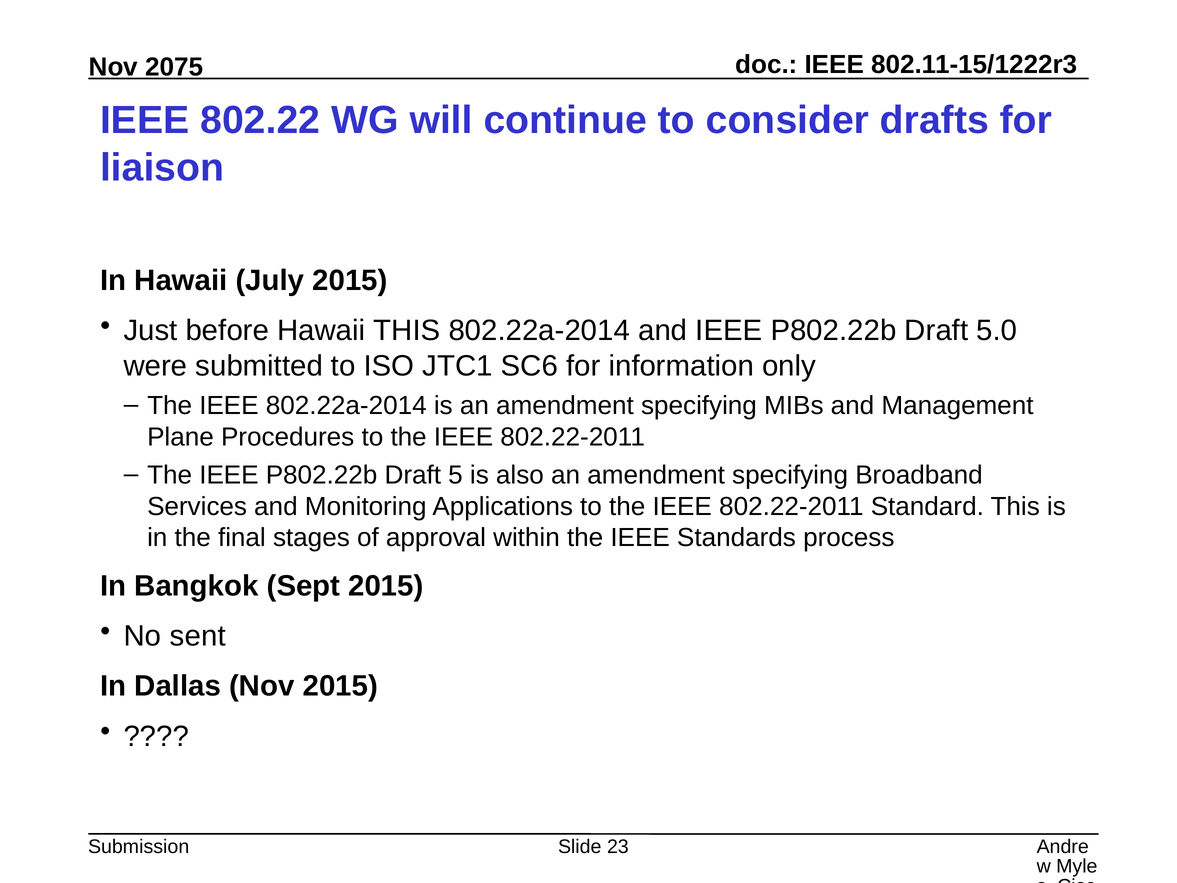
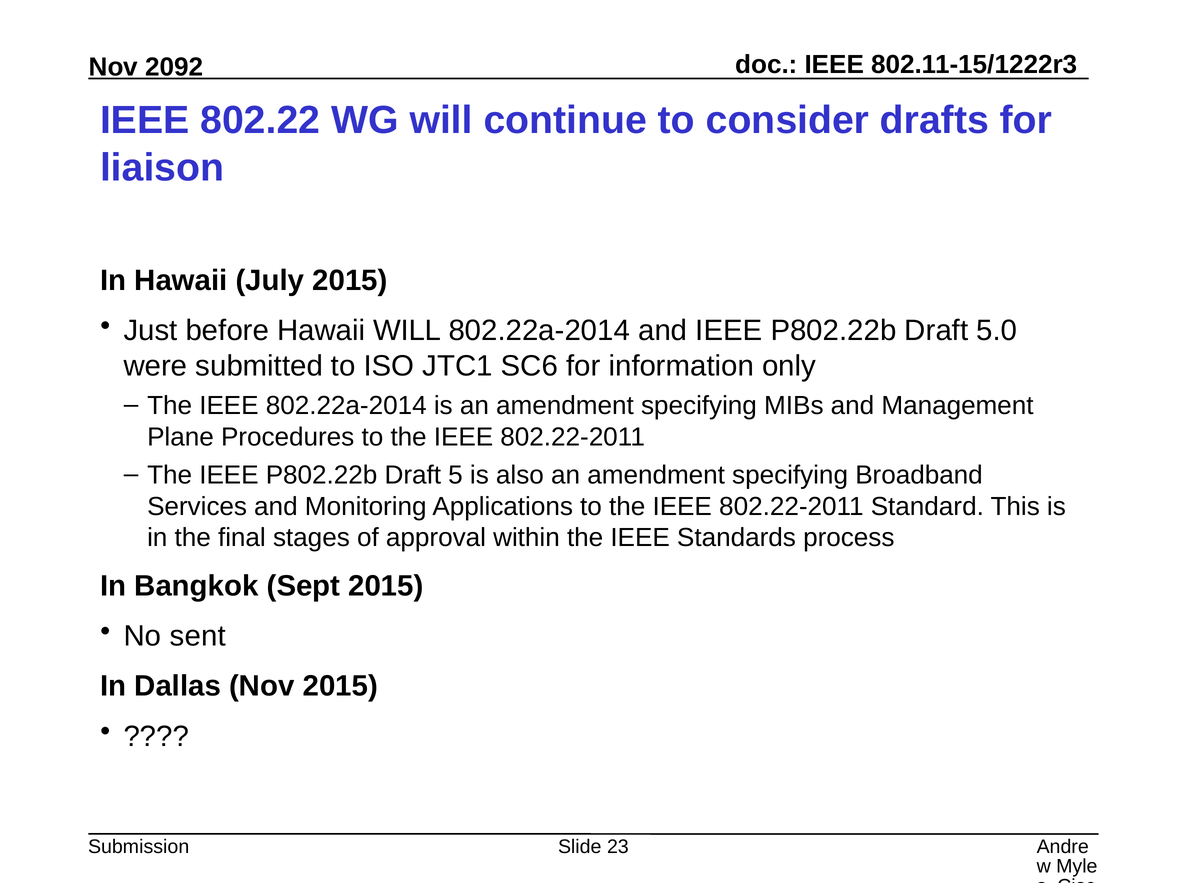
2075: 2075 -> 2092
Hawaii THIS: THIS -> WILL
